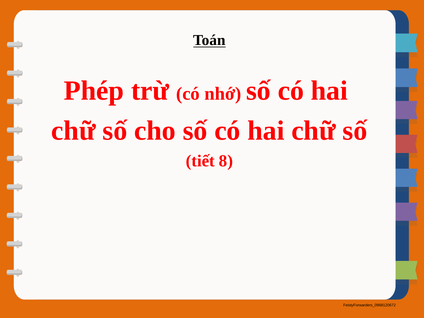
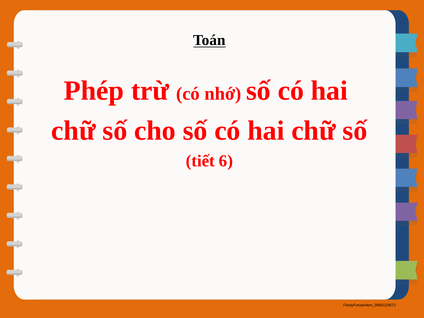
8: 8 -> 6
